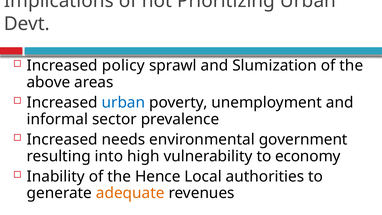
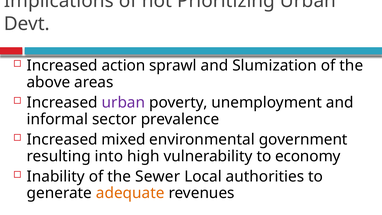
policy: policy -> action
urban at (123, 103) colour: blue -> purple
needs: needs -> mixed
Hence: Hence -> Sewer
